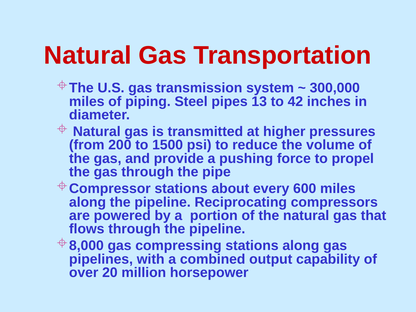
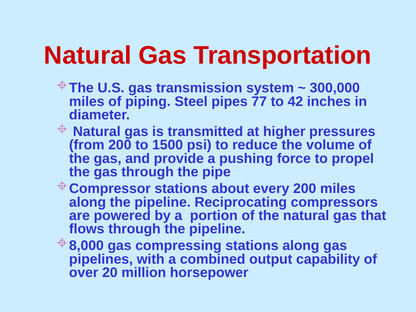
13: 13 -> 77
every 600: 600 -> 200
